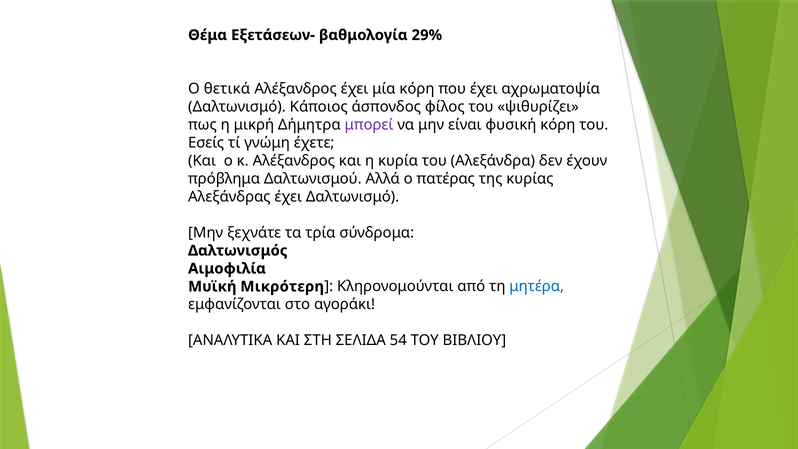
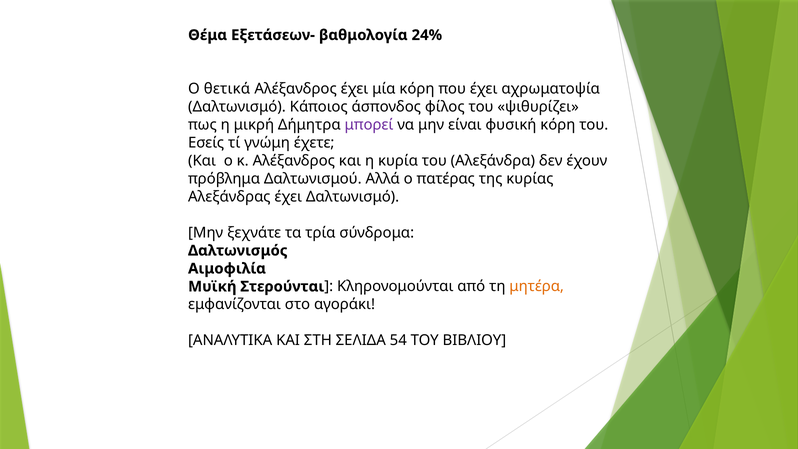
29%: 29% -> 24%
Μικρότερη: Μικρότερη -> Στερούνται
μητέρα colour: blue -> orange
